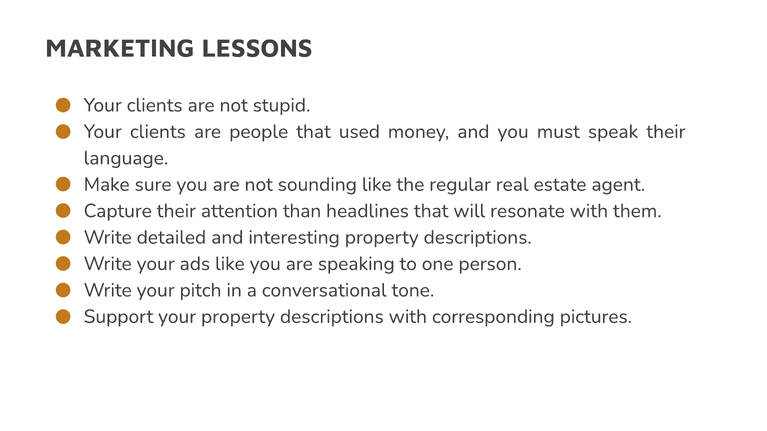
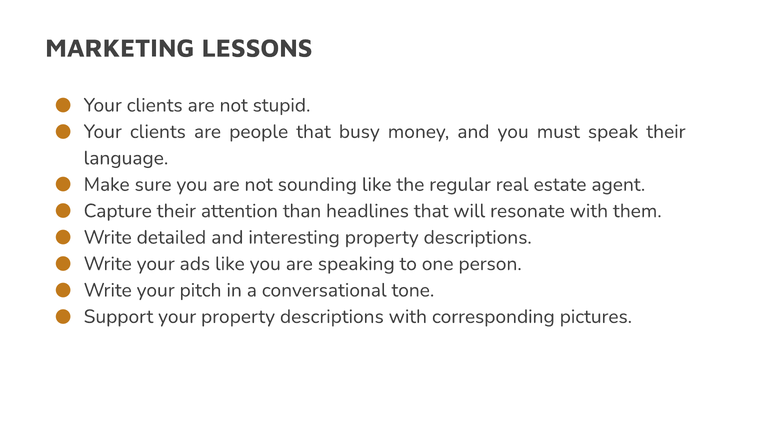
used: used -> busy
